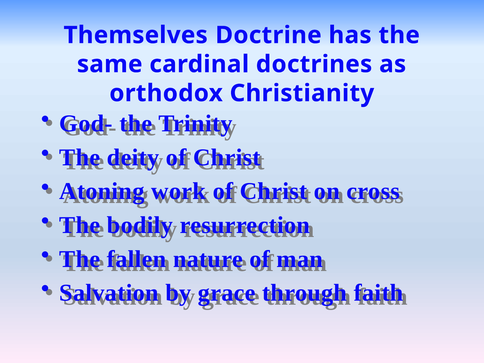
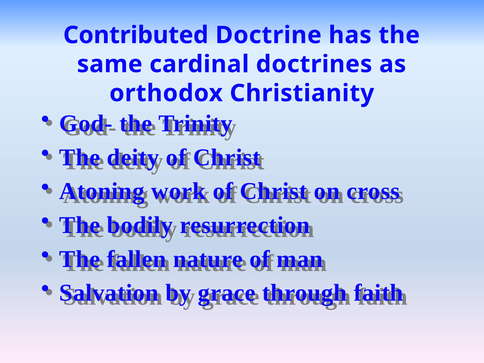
Themselves: Themselves -> Contributed
